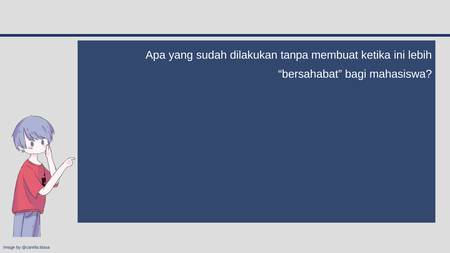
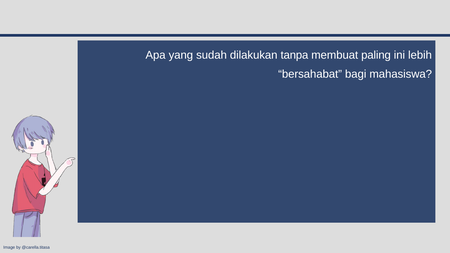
ketika: ketika -> paling
